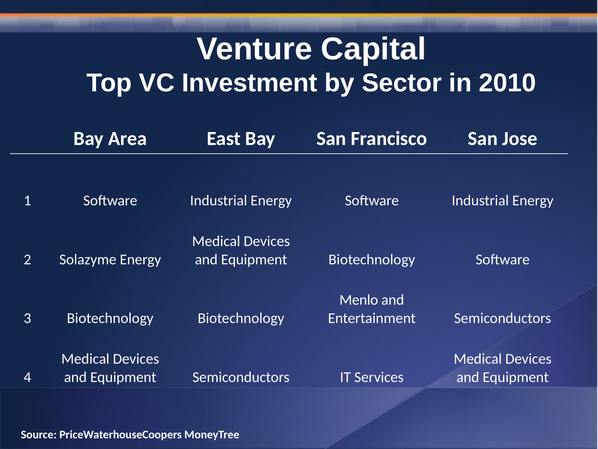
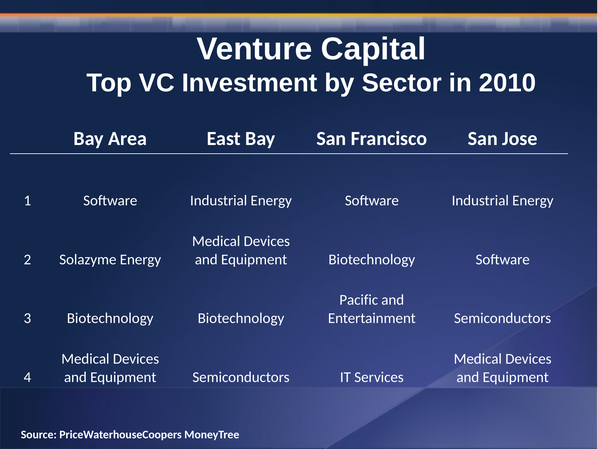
Menlo: Menlo -> Pacific
